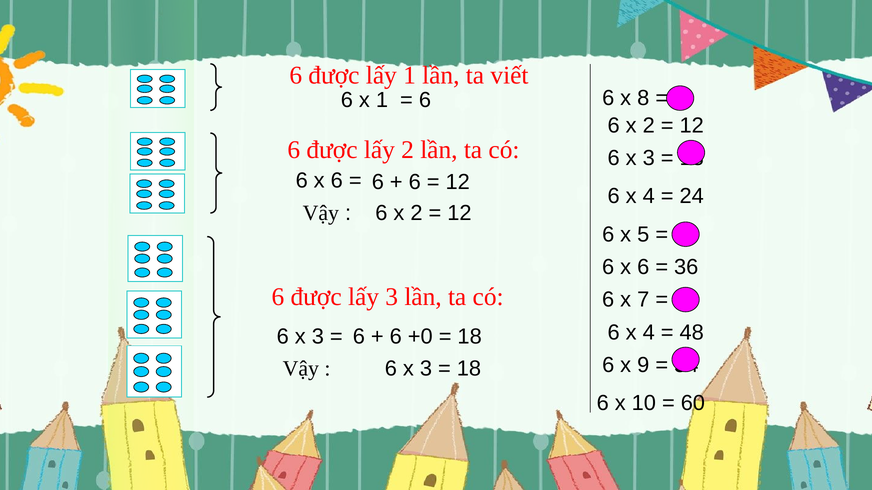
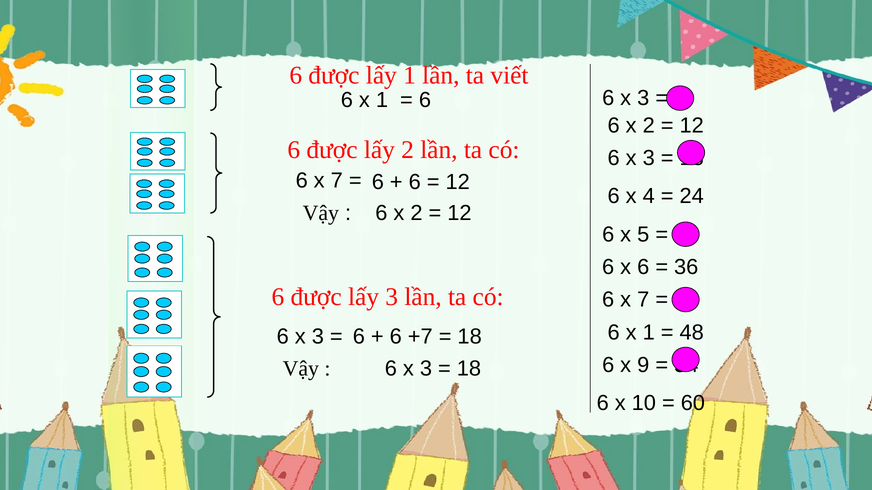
8 at (643, 98): 8 -> 3
6 at (337, 181): 6 -> 7
4 at (649, 333): 4 -> 1
+0: +0 -> +7
